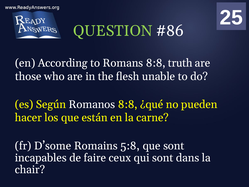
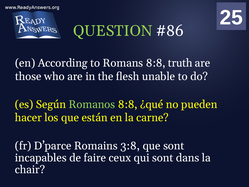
Romanos colour: white -> light green
D’some: D’some -> D’parce
5:8: 5:8 -> 3:8
